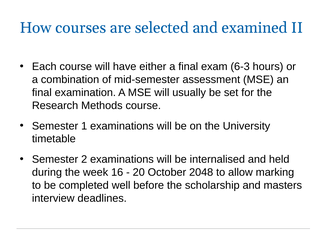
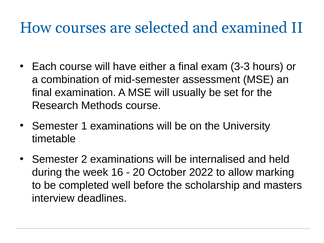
6-3: 6-3 -> 3-3
2048: 2048 -> 2022
